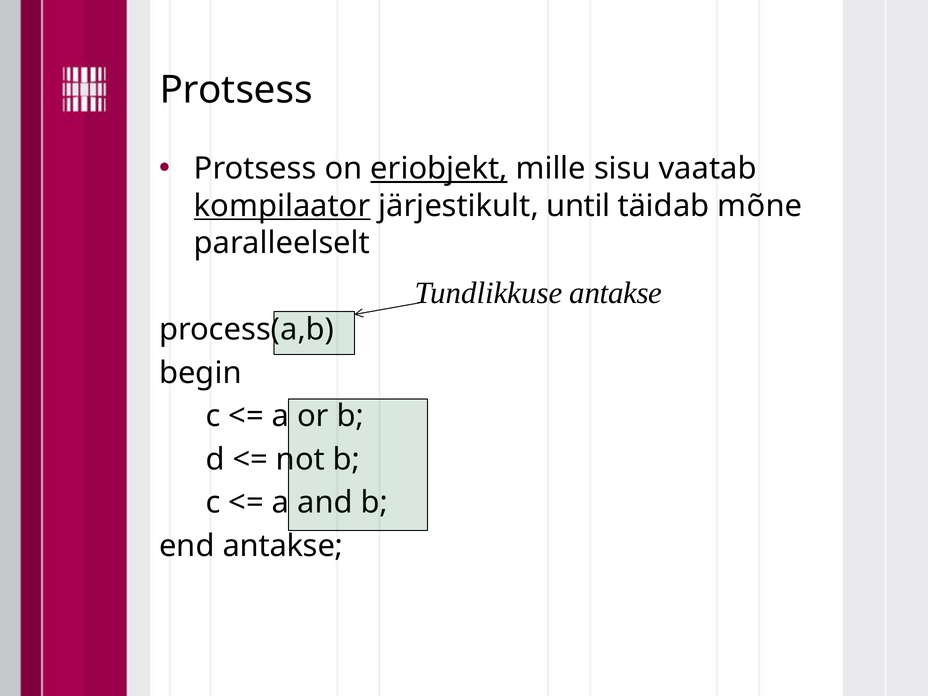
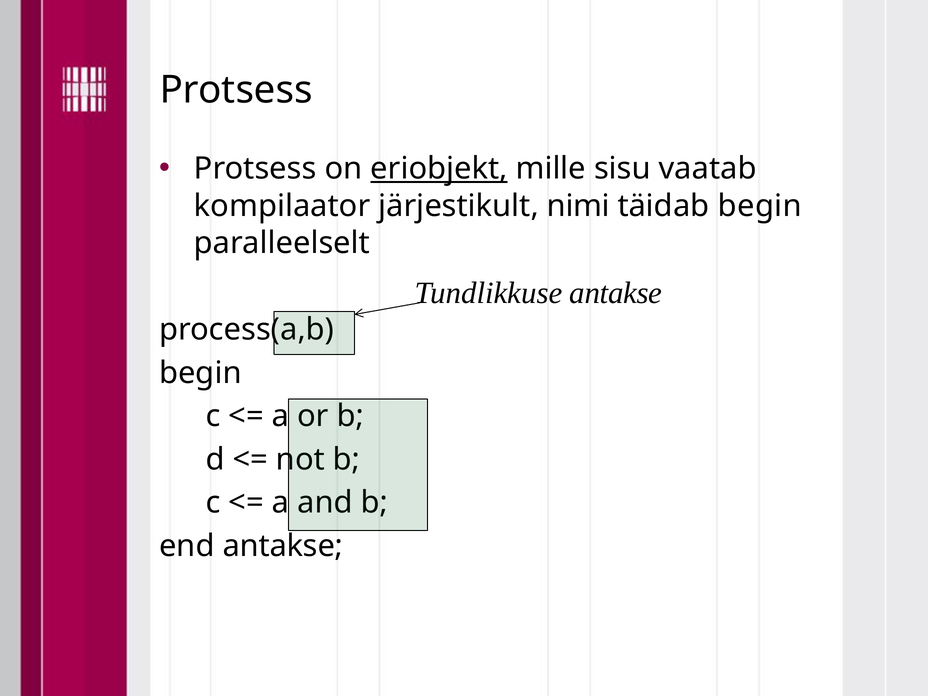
kompilaator underline: present -> none
until: until -> nimi
täidab mõne: mõne -> begin
